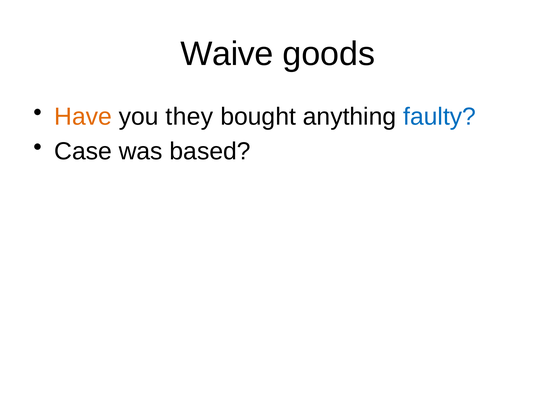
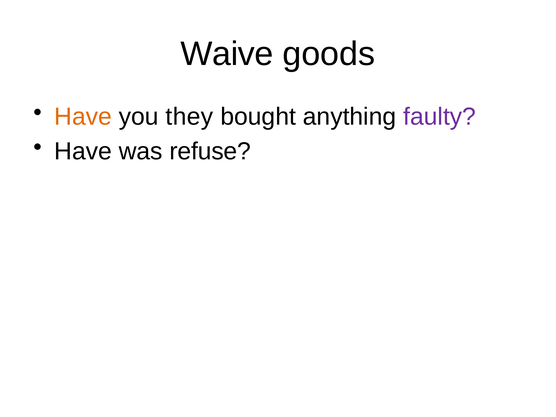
faulty colour: blue -> purple
Case at (83, 151): Case -> Have
based: based -> refuse
